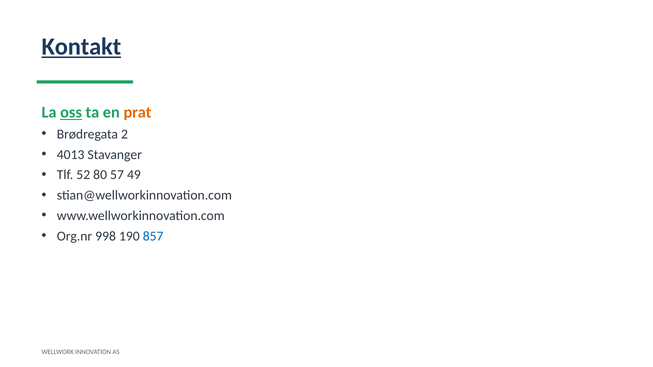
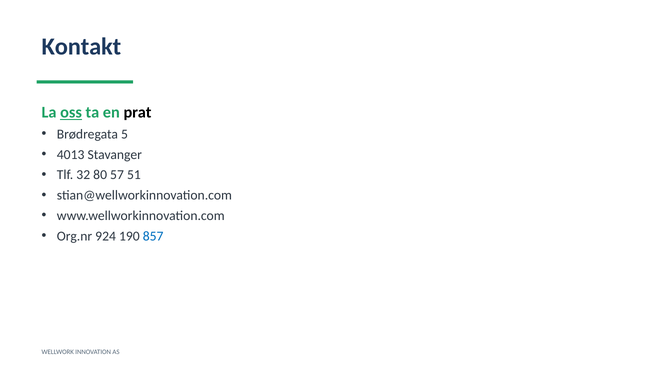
Kontakt underline: present -> none
prat colour: orange -> black
2: 2 -> 5
52: 52 -> 32
49: 49 -> 51
998: 998 -> 924
